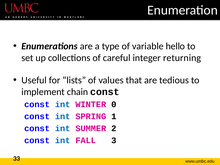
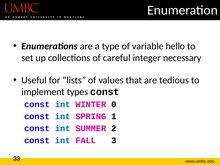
returning: returning -> necessary
chain: chain -> types
